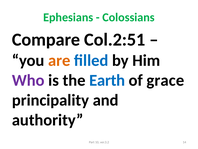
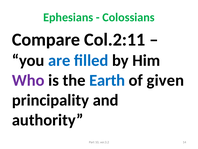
Col.2:51: Col.2:51 -> Col.2:11
are colour: orange -> blue
grace: grace -> given
